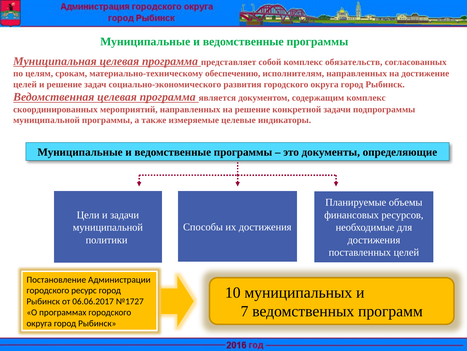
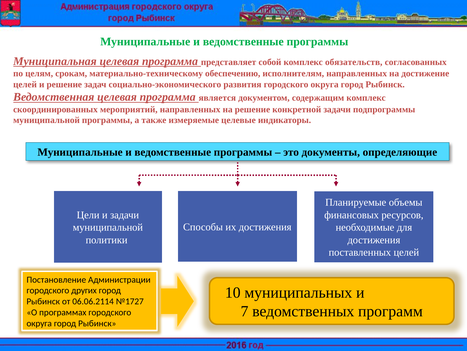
ресурс: ресурс -> других
06.06.2017: 06.06.2017 -> 06.06.2114
